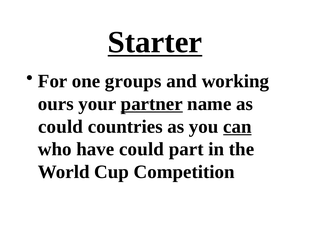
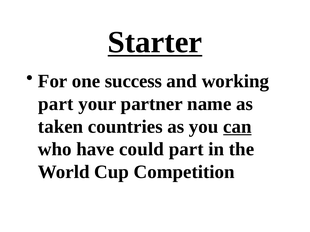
groups: groups -> success
ours at (56, 104): ours -> part
partner underline: present -> none
could at (61, 127): could -> taken
